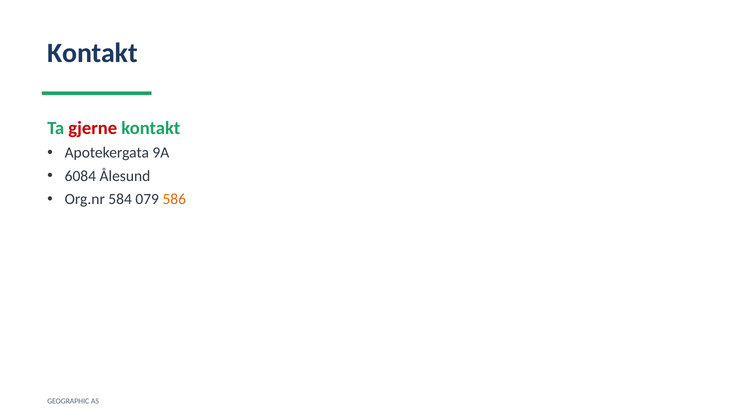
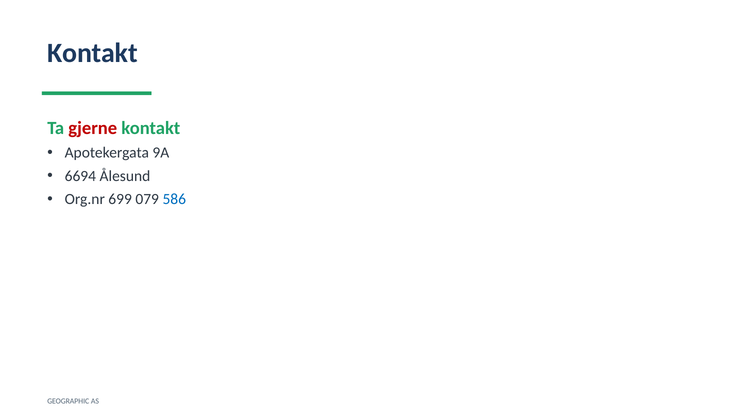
6084: 6084 -> 6694
584: 584 -> 699
586 colour: orange -> blue
